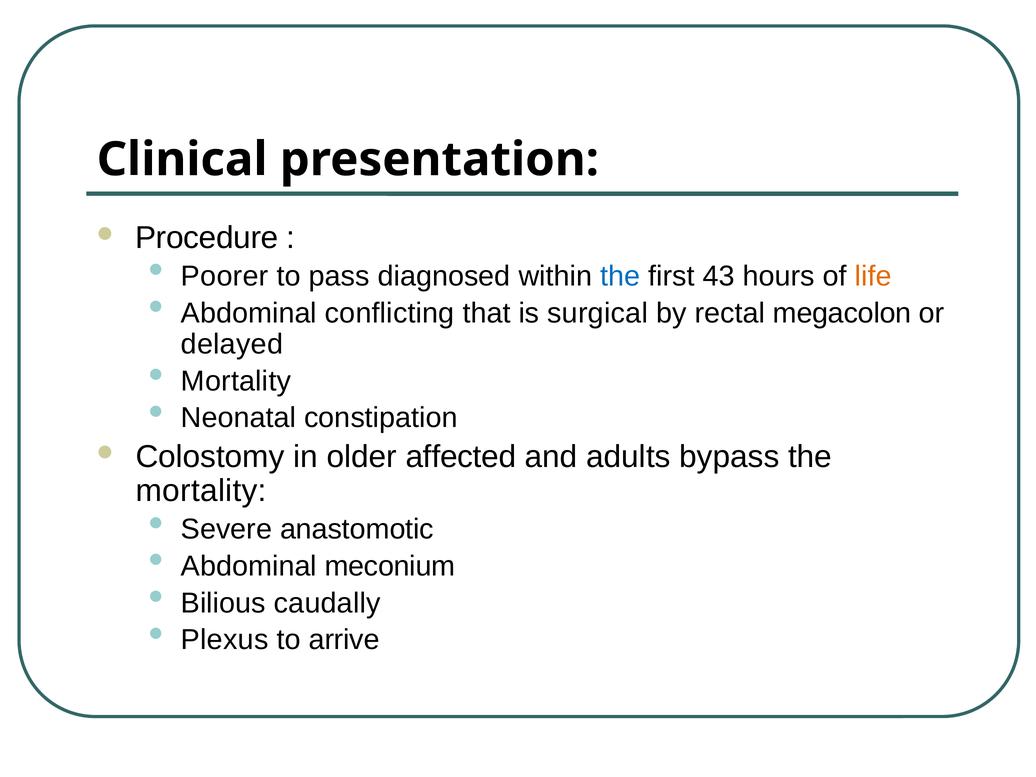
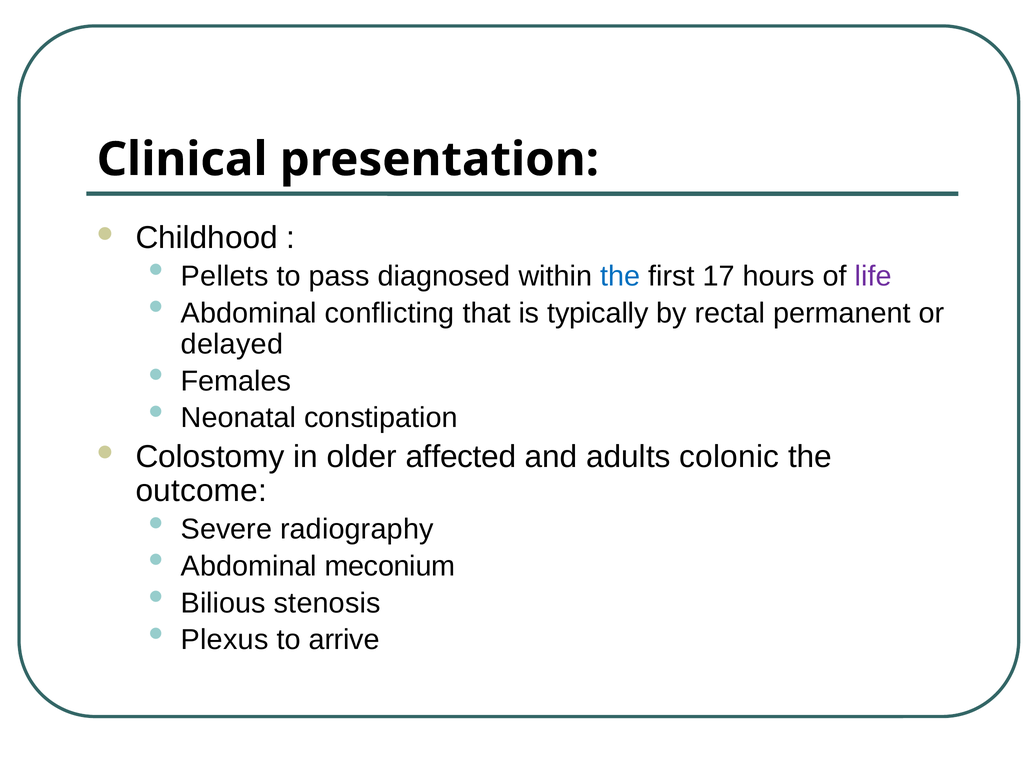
Procedure: Procedure -> Childhood
Poorer: Poorer -> Pellets
43: 43 -> 17
life colour: orange -> purple
surgical: surgical -> typically
megacolon: megacolon -> permanent
Mortality at (236, 381): Mortality -> Females
bypass: bypass -> colonic
mortality at (201, 491): mortality -> outcome
anastomotic: anastomotic -> radiography
caudally: caudally -> stenosis
